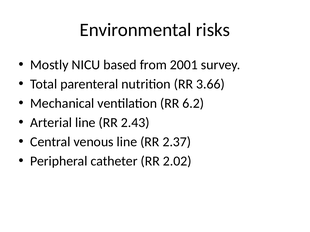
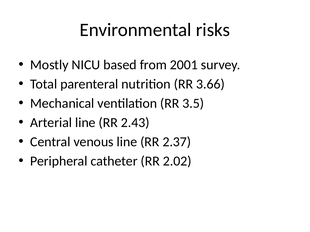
6.2: 6.2 -> 3.5
